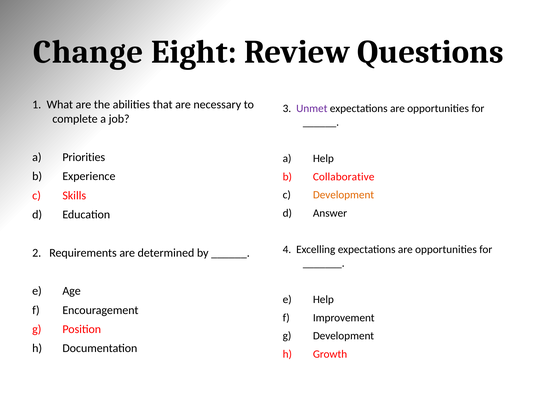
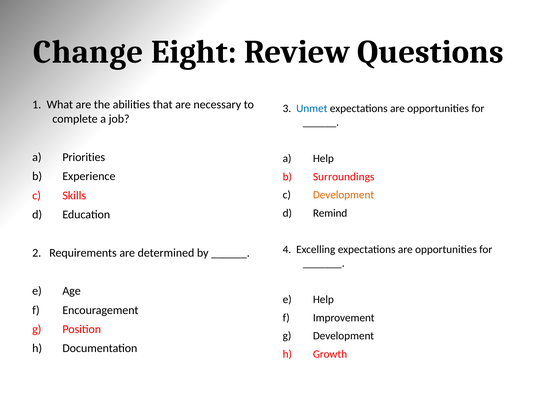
Unmet colour: purple -> blue
Collaborative: Collaborative -> Surroundings
Answer: Answer -> Remind
